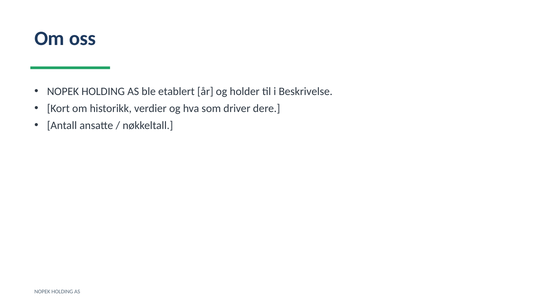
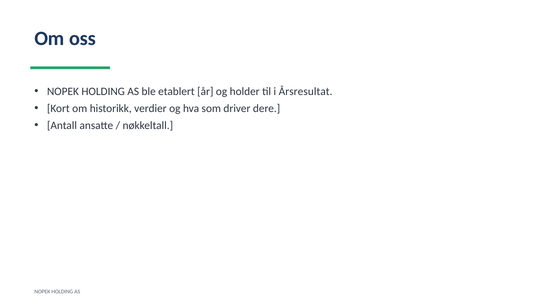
Beskrivelse: Beskrivelse -> Årsresultat
